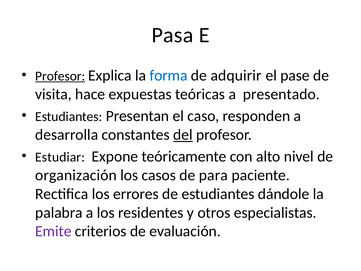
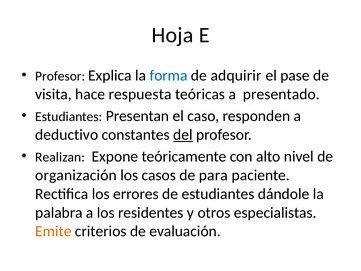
Pasa: Pasa -> Hoja
Profesor at (60, 76) underline: present -> none
expuestas: expuestas -> respuesta
desarrolla: desarrolla -> deductivo
Estudiar: Estudiar -> Realizan
Emite colour: purple -> orange
